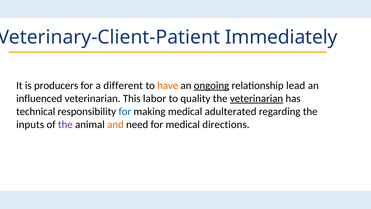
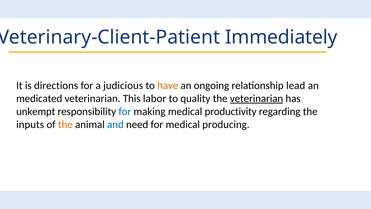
producers: producers -> directions
different: different -> judicious
ongoing underline: present -> none
influenced: influenced -> medicated
technical: technical -> unkempt
adulterated: adulterated -> productivity
the at (65, 124) colour: purple -> orange
and colour: orange -> blue
directions: directions -> producing
